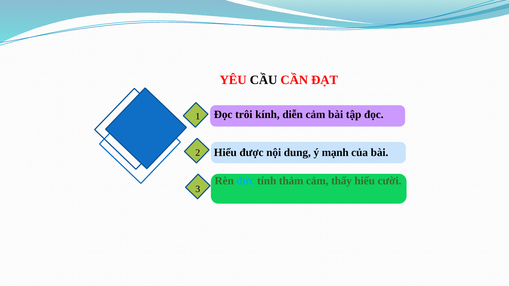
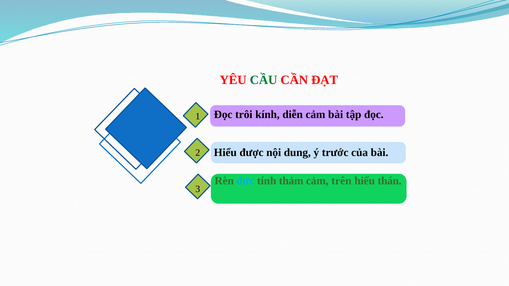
CẦU colour: black -> green
mạnh: mạnh -> trước
thấy: thấy -> trên
cười: cười -> thán
